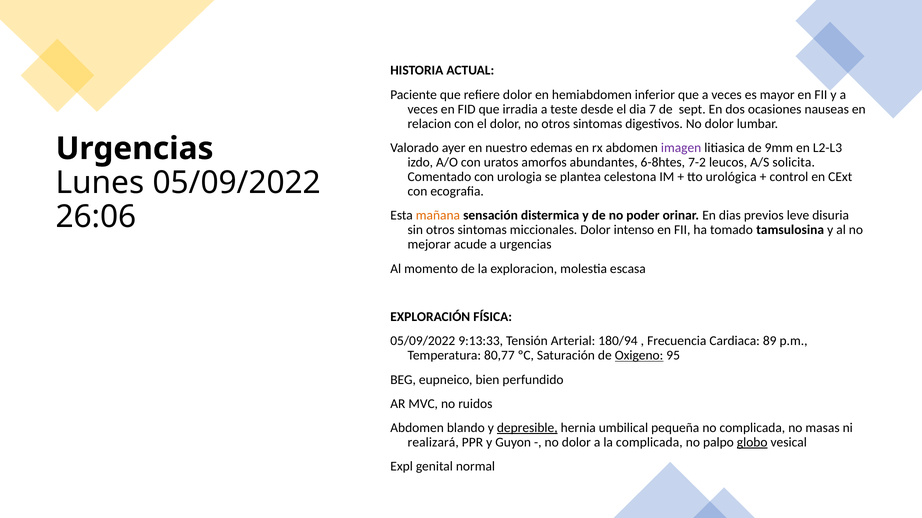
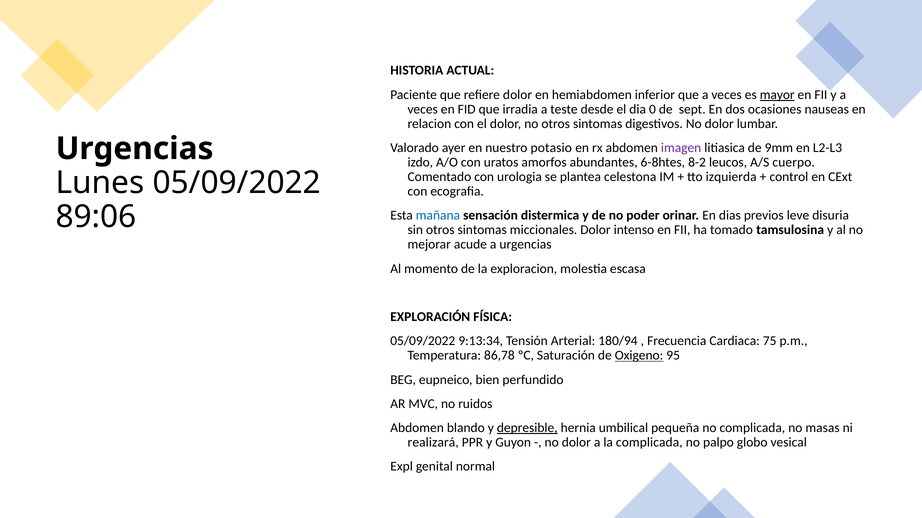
mayor underline: none -> present
7: 7 -> 0
edemas: edemas -> potasio
7-2: 7-2 -> 8-2
solicita: solicita -> cuerpo
urológica: urológica -> izquierda
26:06: 26:06 -> 89:06
mañana colour: orange -> blue
9:13:33: 9:13:33 -> 9:13:34
89: 89 -> 75
80,77: 80,77 -> 86,78
globo underline: present -> none
